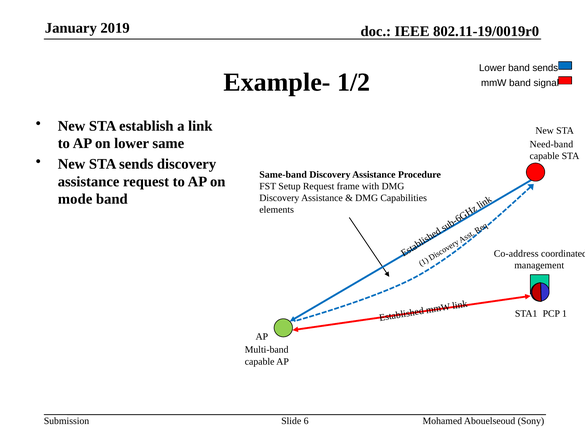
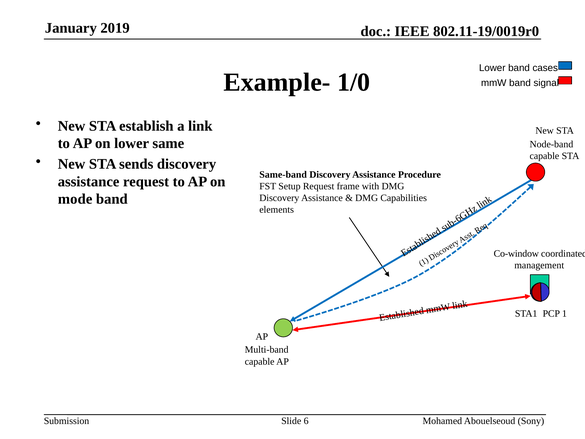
band sends: sends -> cases
1/2: 1/2 -> 1/0
Need-band: Need-band -> Node-band
Co-address: Co-address -> Co-window
